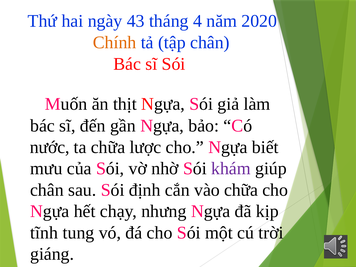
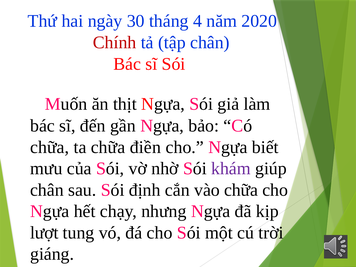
43: 43 -> 30
Chính colour: orange -> red
nước at (50, 147): nước -> chữa
lược: lược -> điền
tĩnh: tĩnh -> lượt
